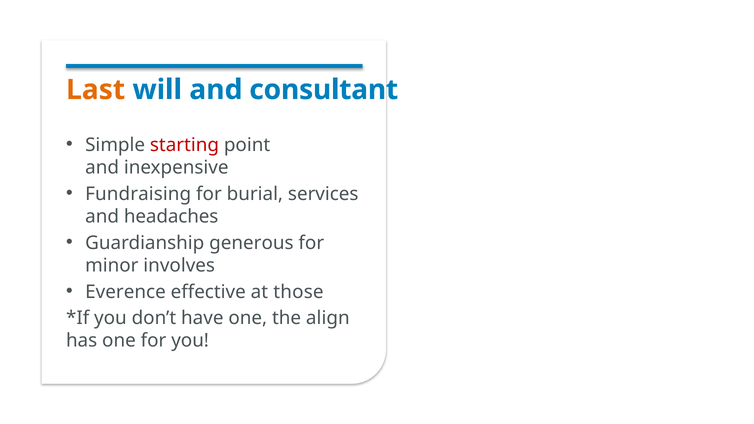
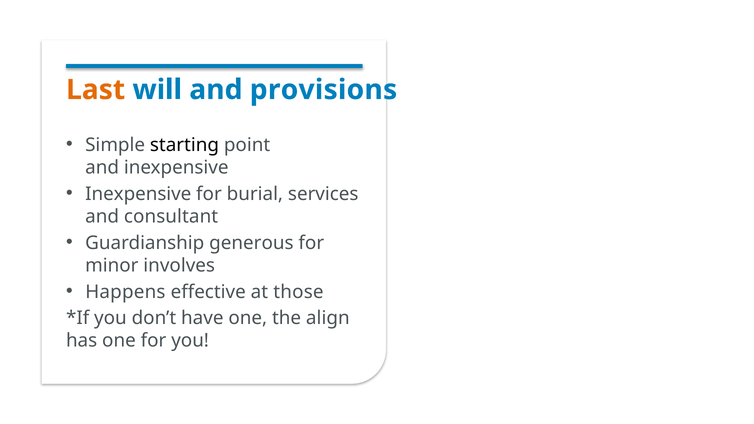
consultant: consultant -> provisions
starting colour: red -> black
Fundraising at (138, 194): Fundraising -> Inexpensive
headaches: headaches -> consultant
Everence: Everence -> Happens
